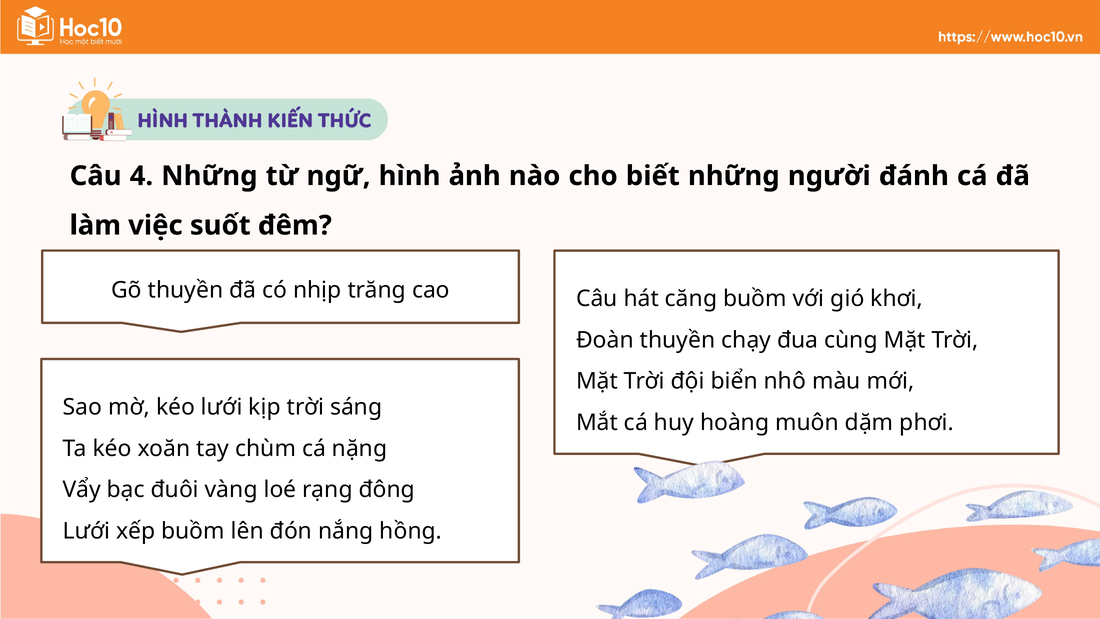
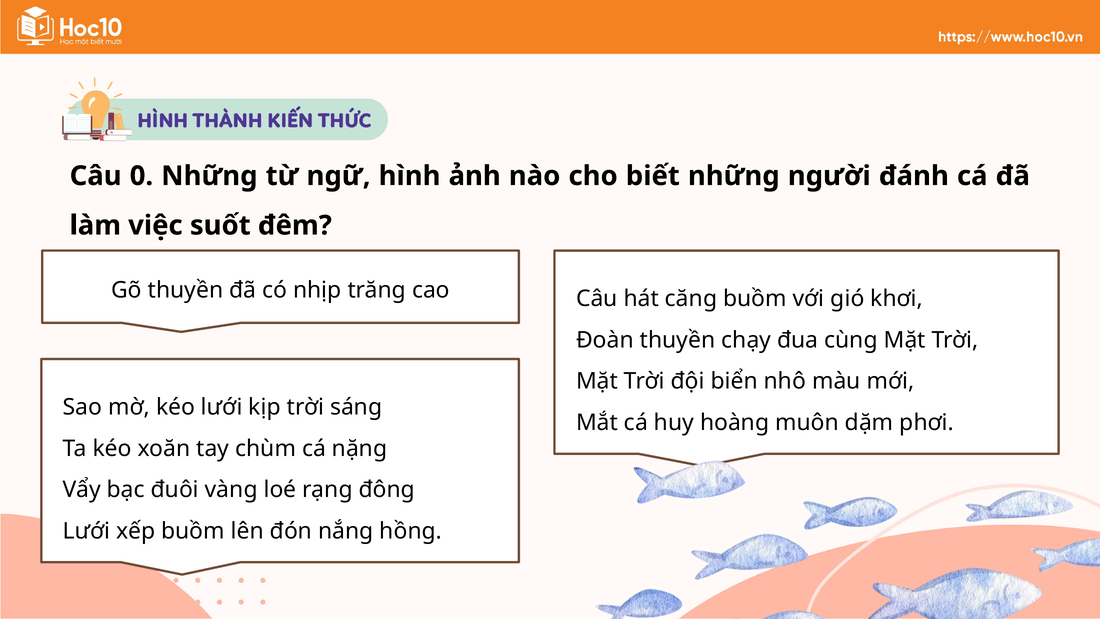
4: 4 -> 0
